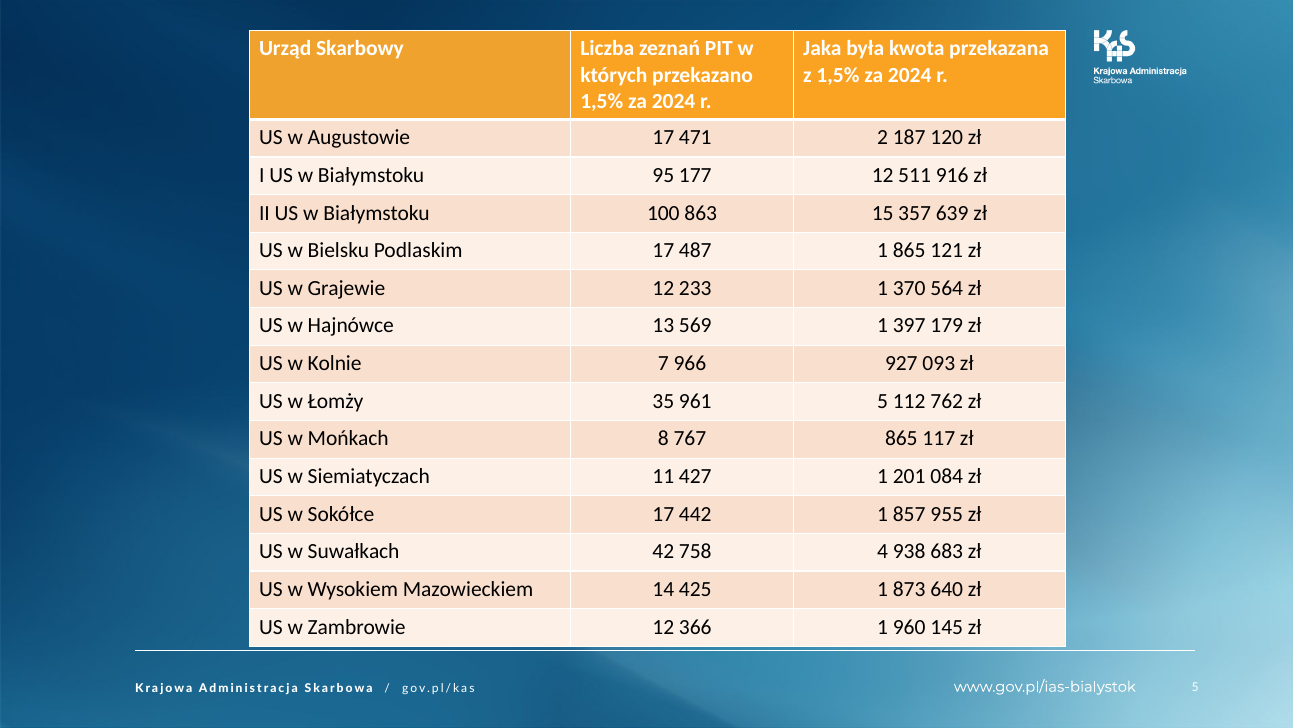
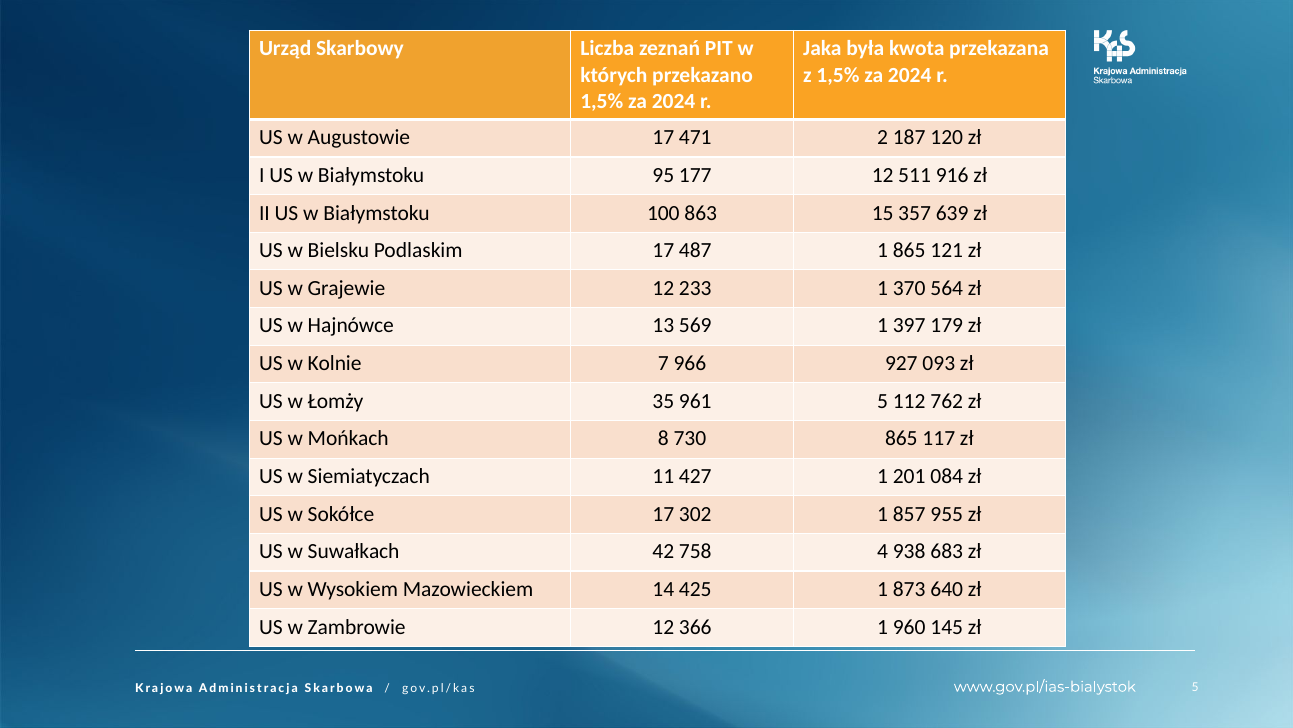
767: 767 -> 730
442: 442 -> 302
